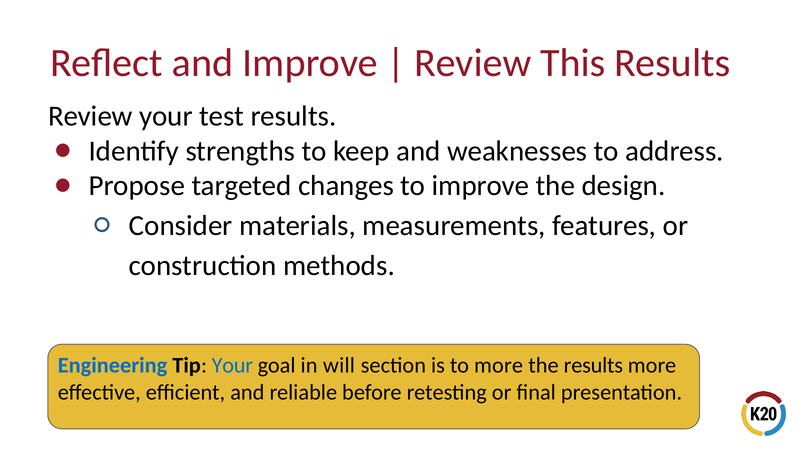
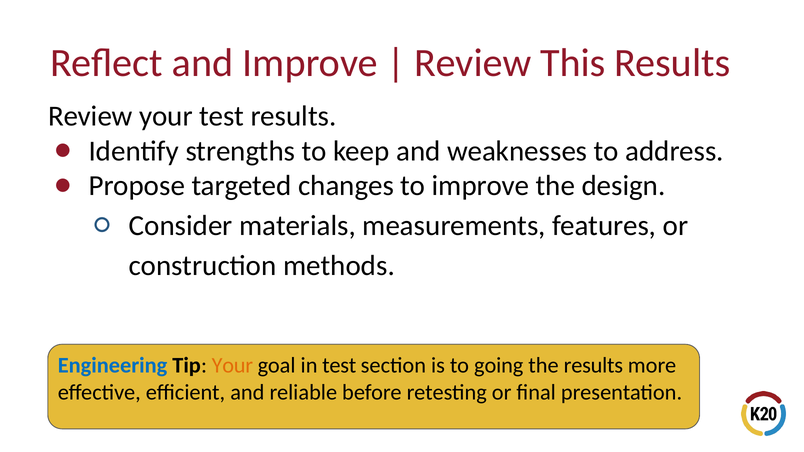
Your at (232, 366) colour: blue -> orange
in will: will -> test
to more: more -> going
